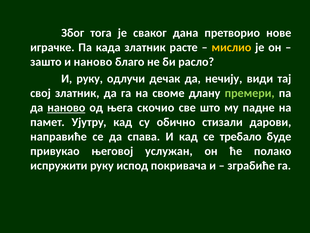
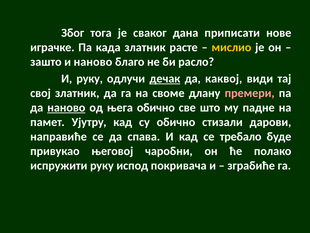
претворио: претворио -> приписати
дечак underline: none -> present
нечију: нечију -> каквој
премери colour: light green -> pink
њега скочио: скочио -> обично
услужан: услужан -> чаробни
